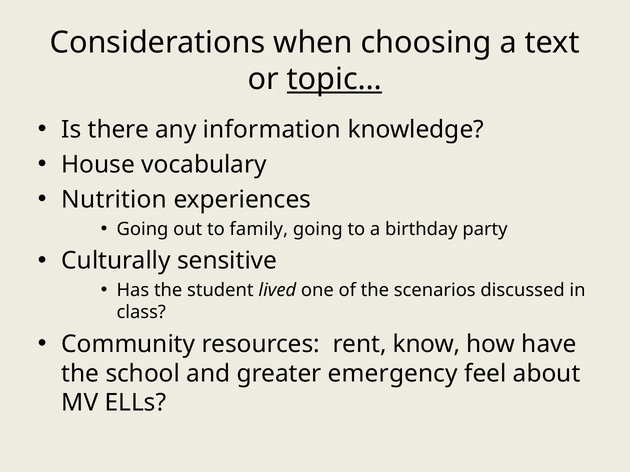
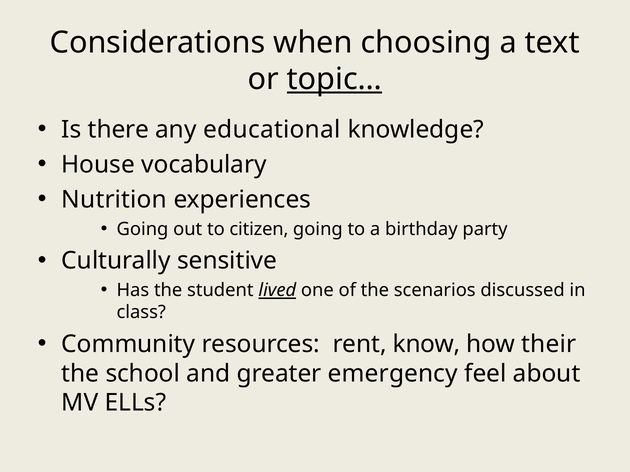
information: information -> educational
family: family -> citizen
lived underline: none -> present
have: have -> their
